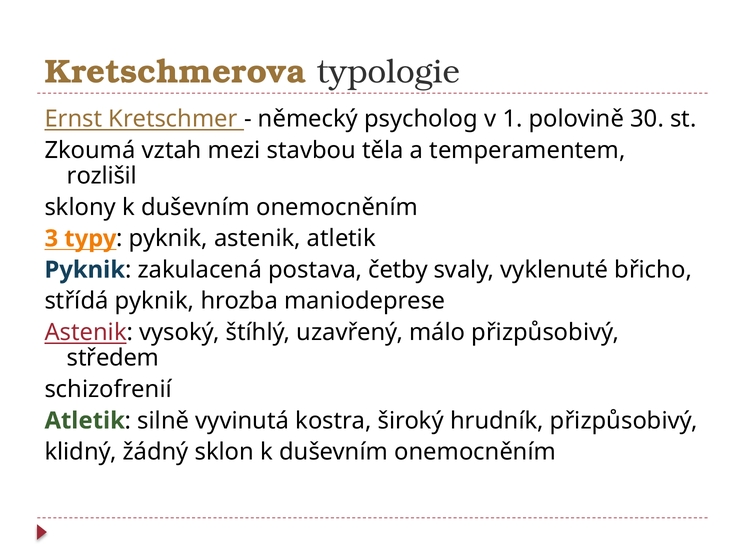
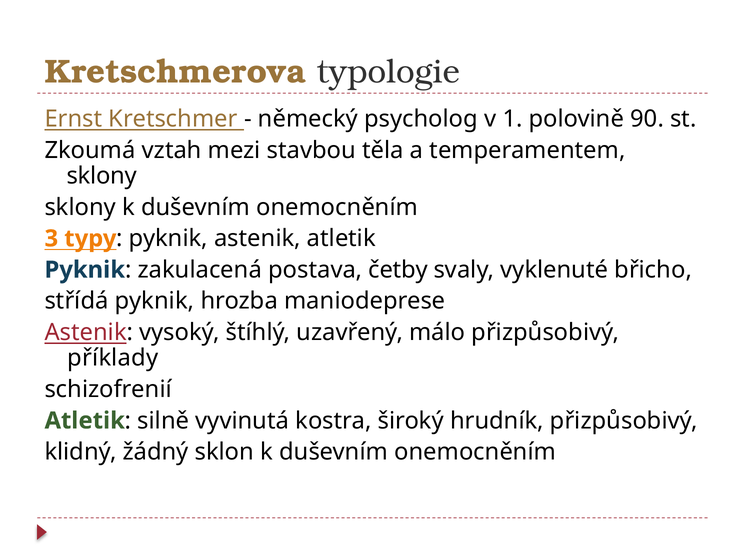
30: 30 -> 90
rozlišil at (102, 176): rozlišil -> sklony
středem: středem -> příklady
